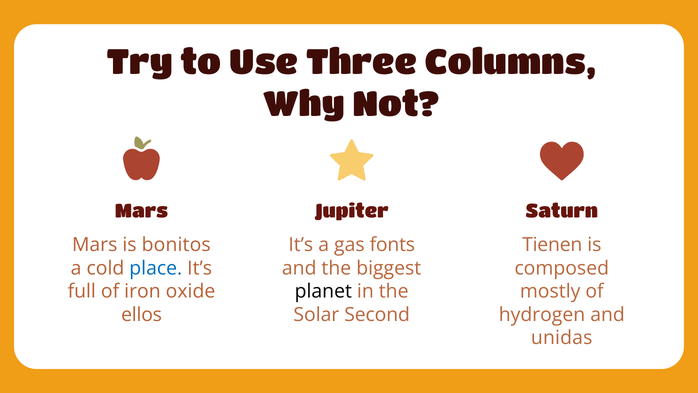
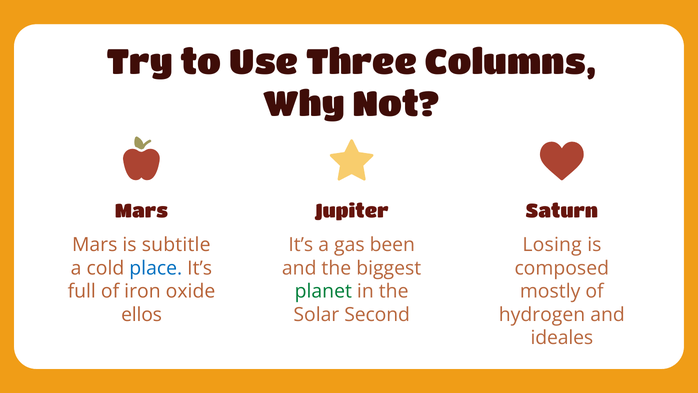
bonitos: bonitos -> subtitle
fonts: fonts -> been
Tienen: Tienen -> Losing
planet colour: black -> green
unidas: unidas -> ideales
